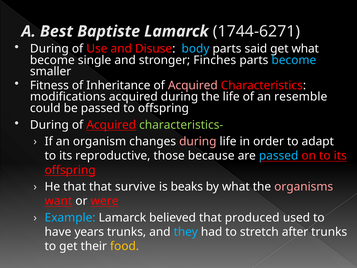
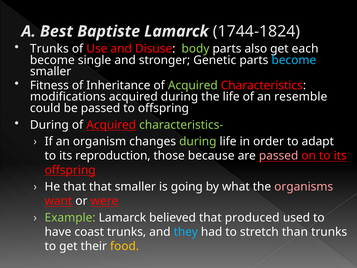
1744-6271: 1744-6271 -> 1744-1824
During at (49, 49): During -> Trunks
body colour: light blue -> light green
said: said -> also
get what: what -> each
Finches: Finches -> Genetic
Acquired at (193, 85) colour: pink -> light green
during at (198, 141) colour: pink -> light green
reproductive: reproductive -> reproduction
passed at (279, 156) colour: light blue -> pink
that survive: survive -> smaller
beaks: beaks -> going
Example colour: light blue -> light green
years: years -> coast
after: after -> than
